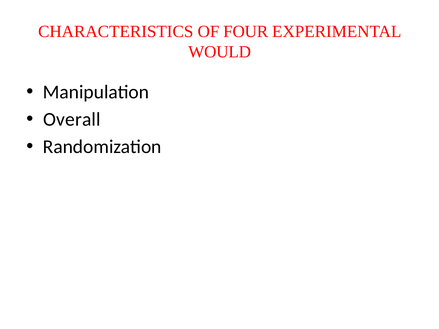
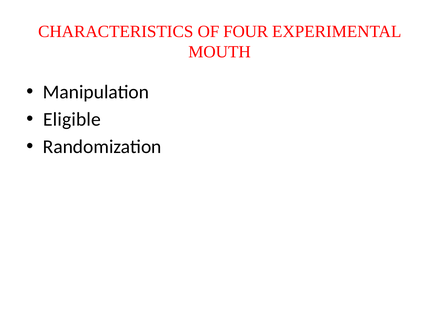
WOULD: WOULD -> MOUTH
Overall: Overall -> Eligible
